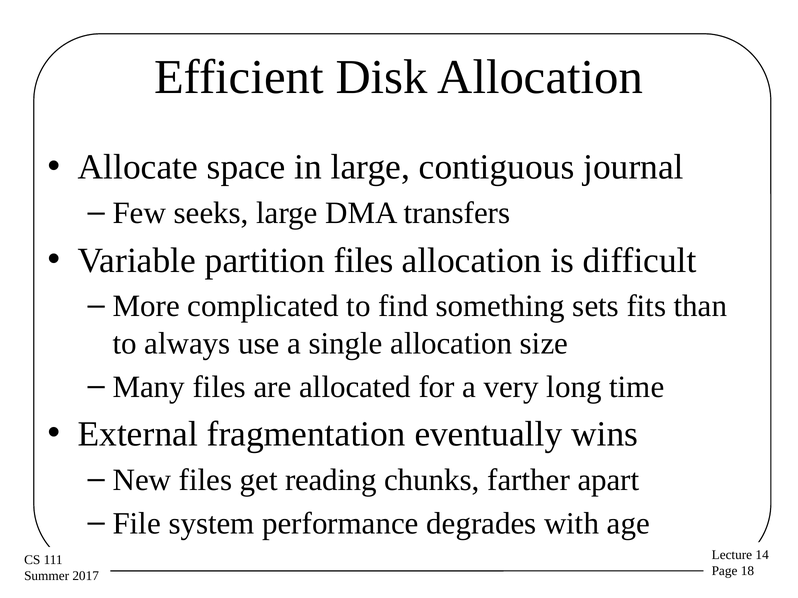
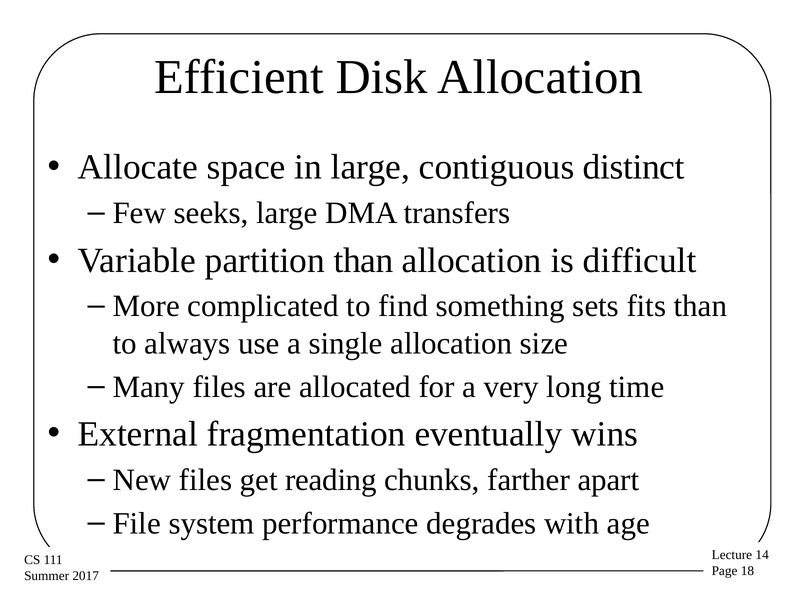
journal: journal -> distinct
partition files: files -> than
